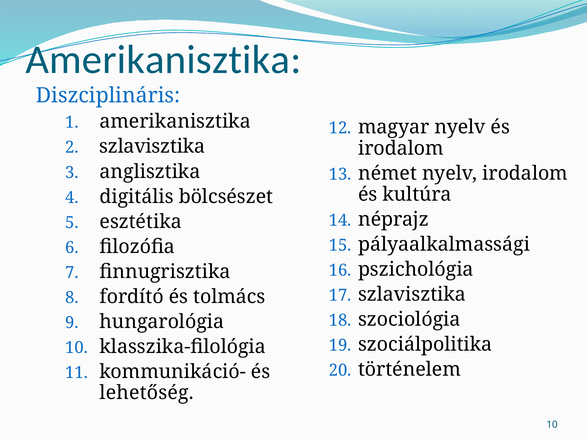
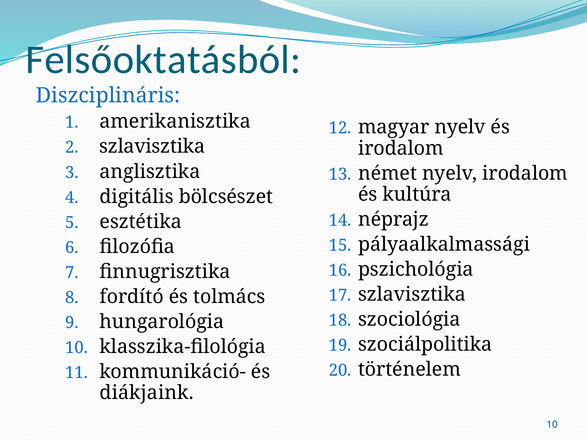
Amerikanisztika at (163, 60): Amerikanisztika -> Felsőoktatásból
lehetőség: lehetőség -> diákjaink
